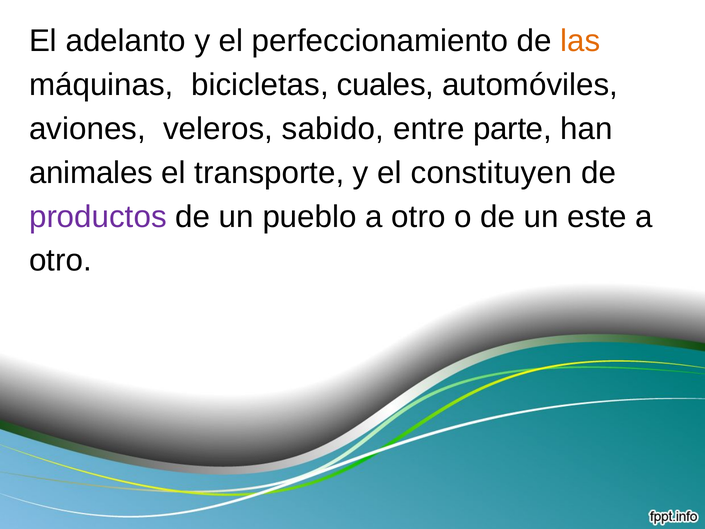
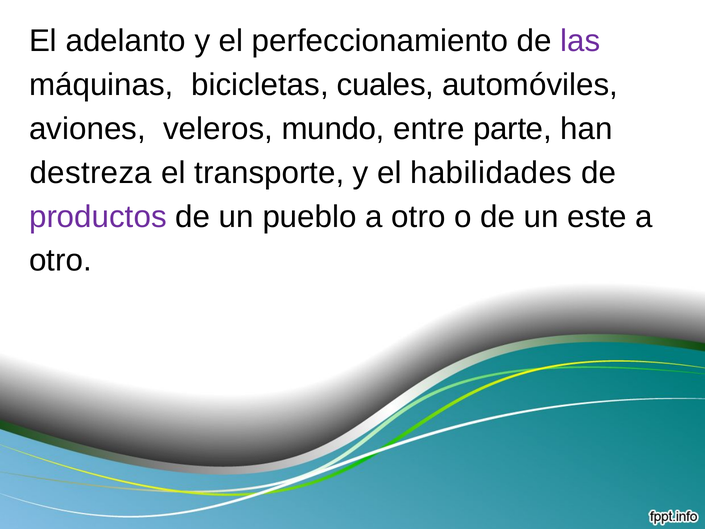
las colour: orange -> purple
sabido: sabido -> mundo
animales: animales -> destreza
constituyen: constituyen -> habilidades
